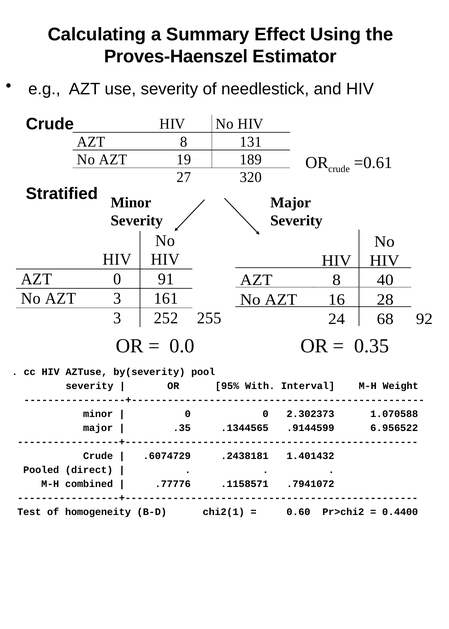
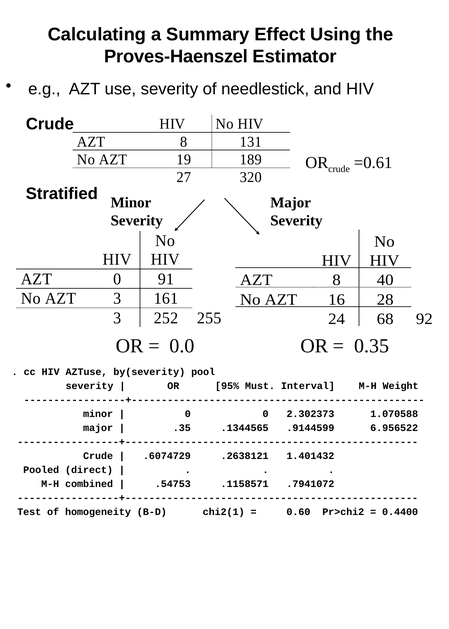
With: With -> Must
.2438181: .2438181 -> .2638121
.77776: .77776 -> .54753
